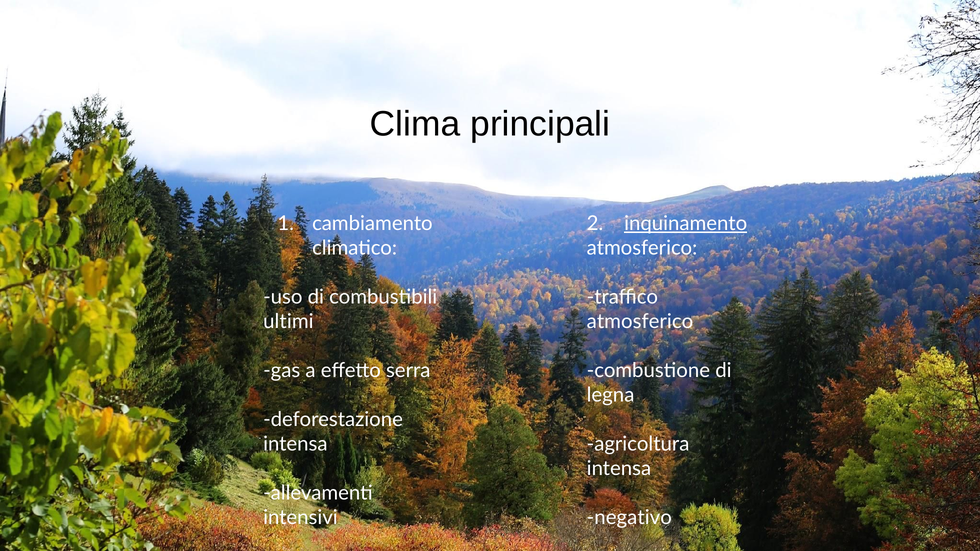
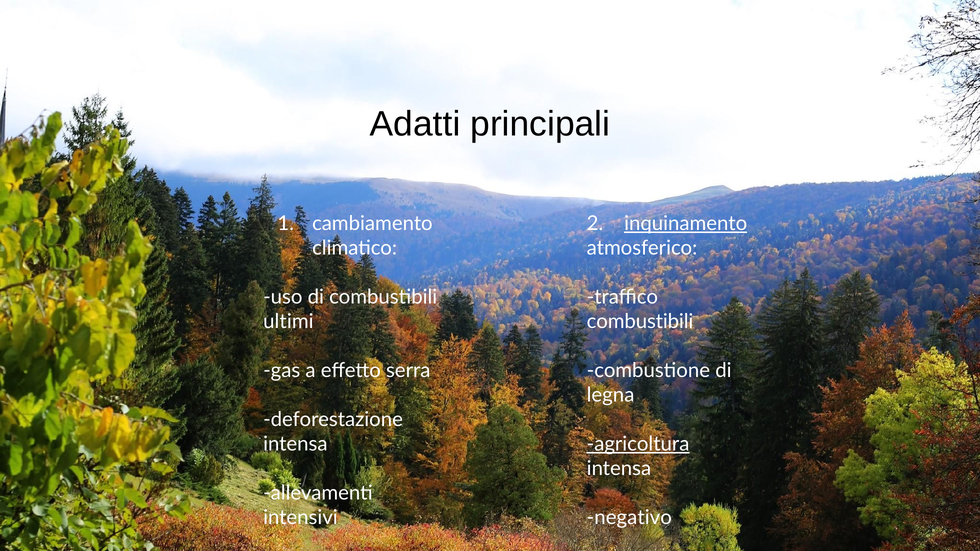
Clima: Clima -> Adatti
atmosferico at (640, 322): atmosferico -> combustibili
agricoltura underline: none -> present
